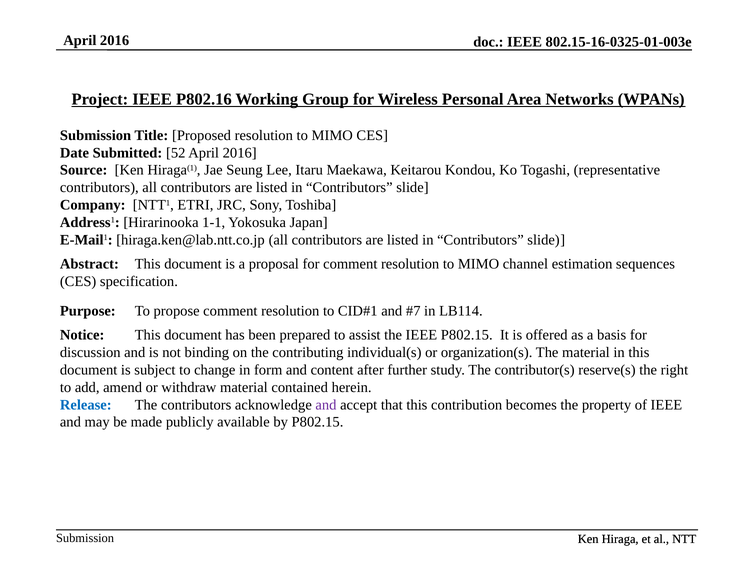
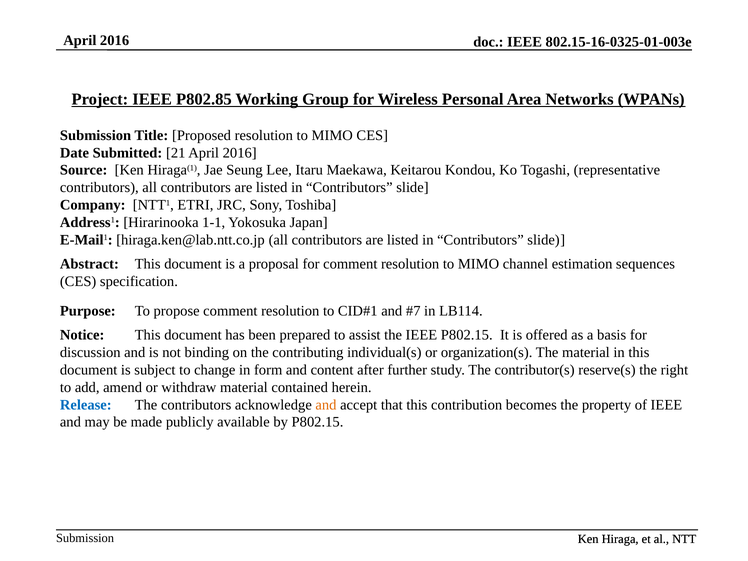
P802.16: P802.16 -> P802.85
52: 52 -> 21
and at (326, 405) colour: purple -> orange
